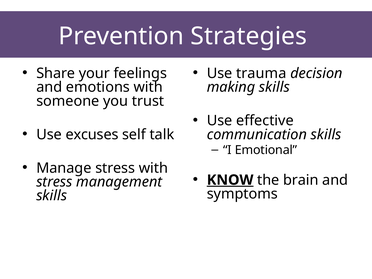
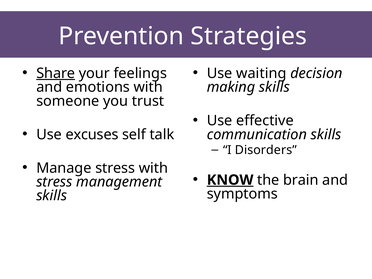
Share underline: none -> present
trauma: trauma -> waiting
Emotional: Emotional -> Disorders
